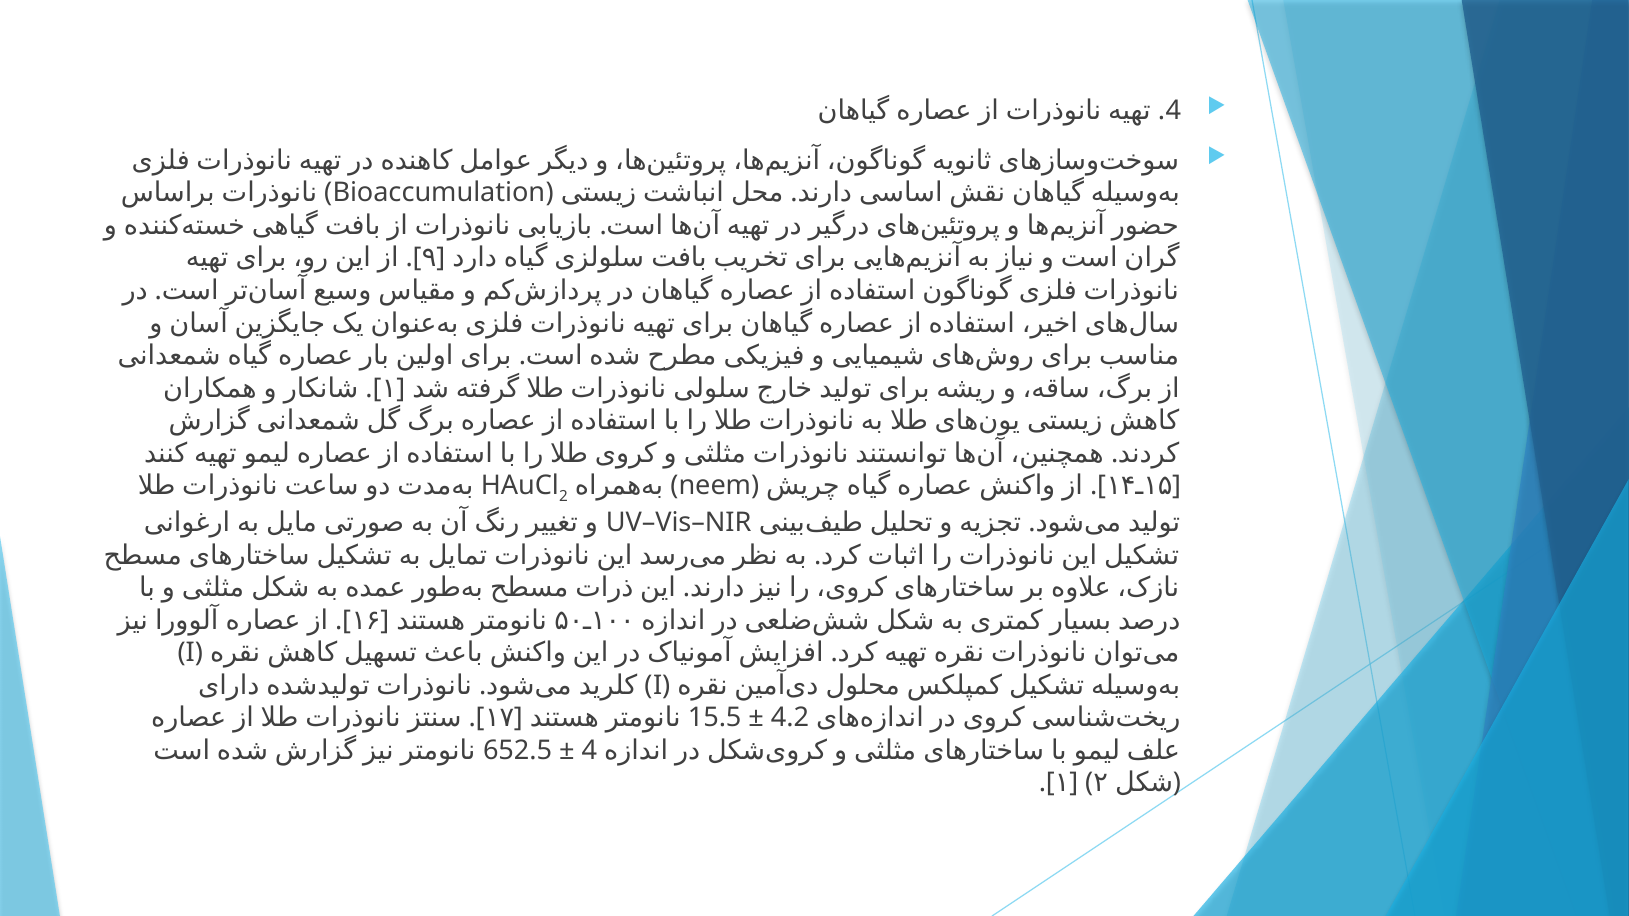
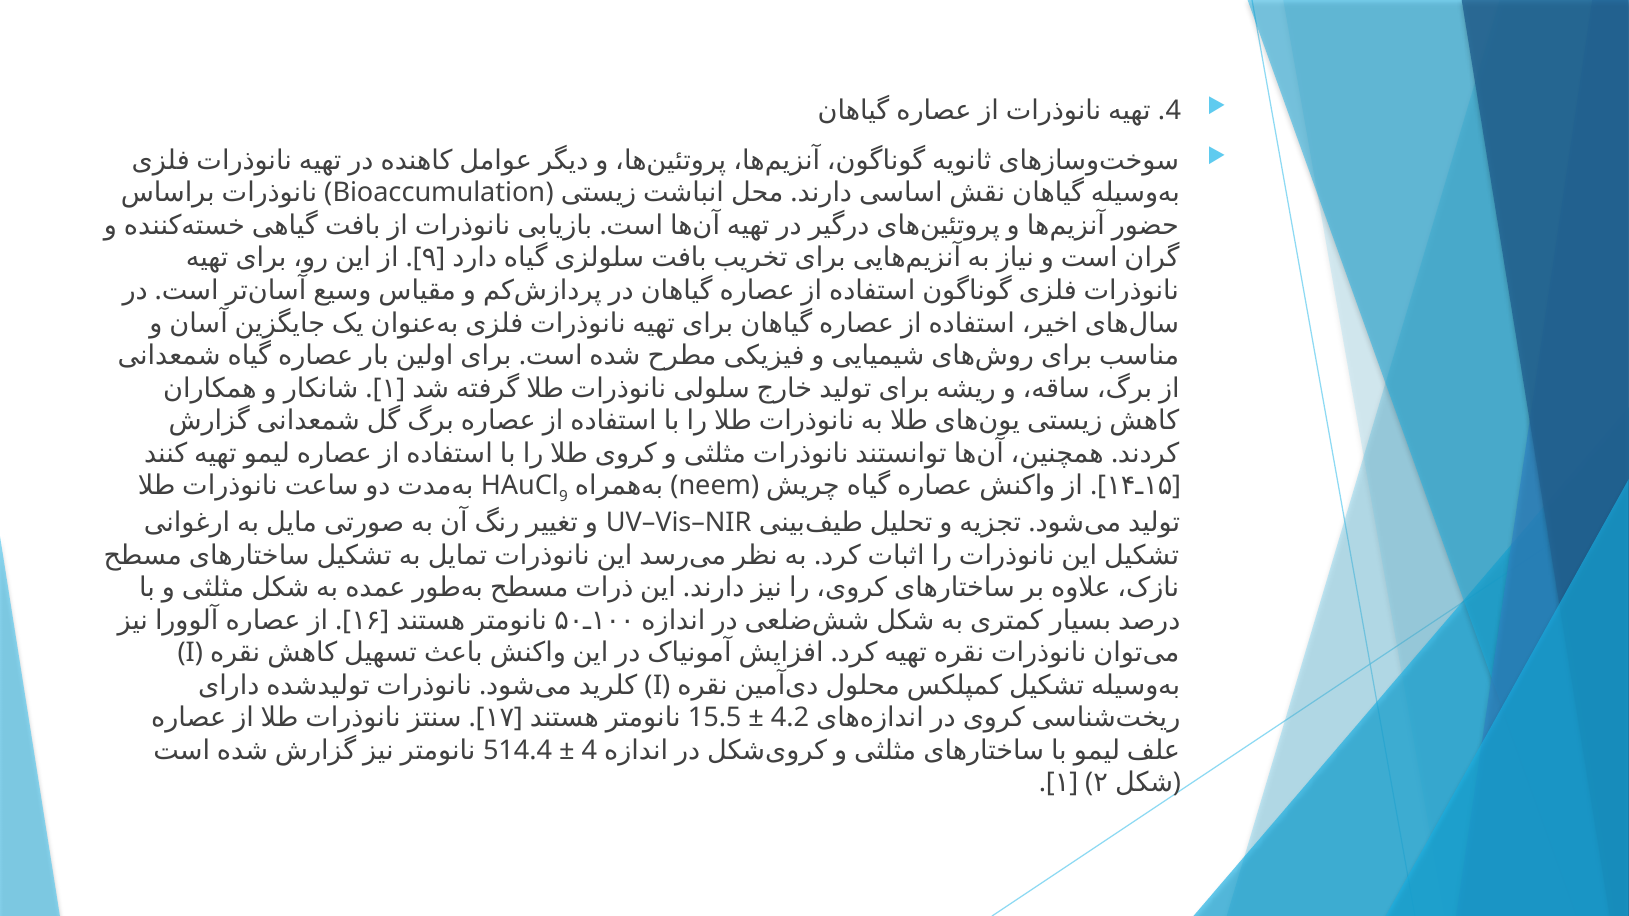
2: 2 -> 9
652.5: 652.5 -> 514.4
